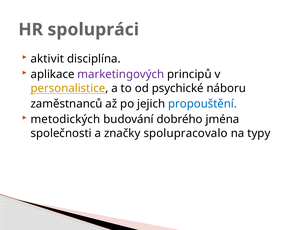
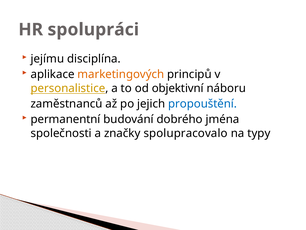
aktivit: aktivit -> jejímu
marketingových colour: purple -> orange
psychické: psychické -> objektivní
metodických: metodických -> permanentní
